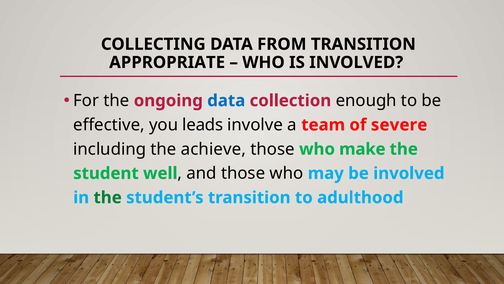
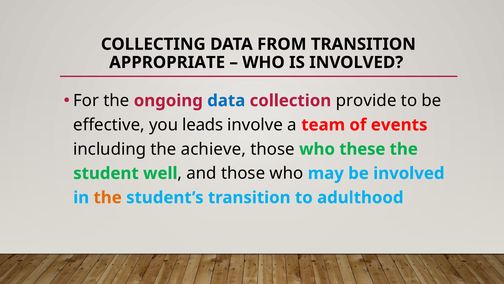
enough: enough -> provide
severe: severe -> events
make: make -> these
the at (108, 197) colour: green -> orange
